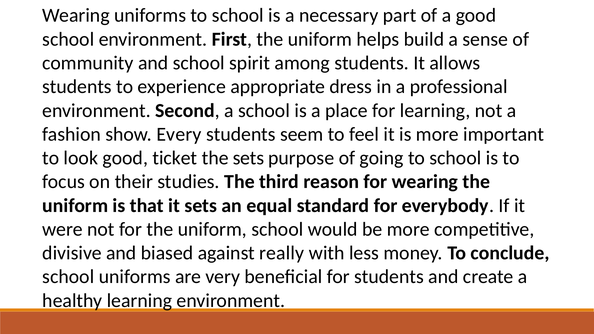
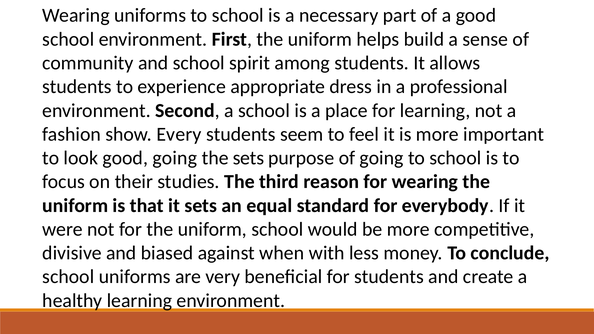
good ticket: ticket -> going
really: really -> when
